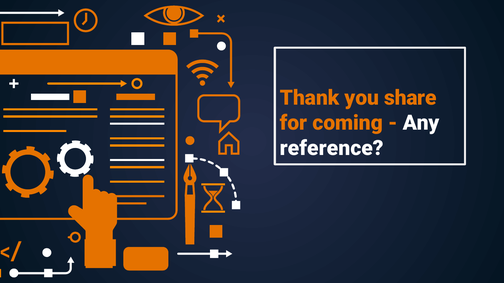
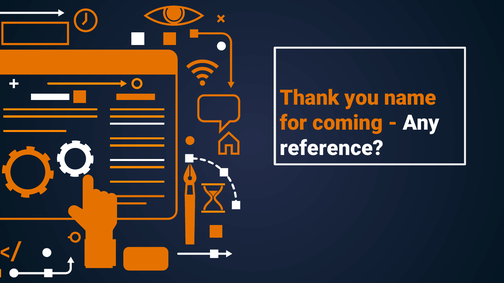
share: share -> name
